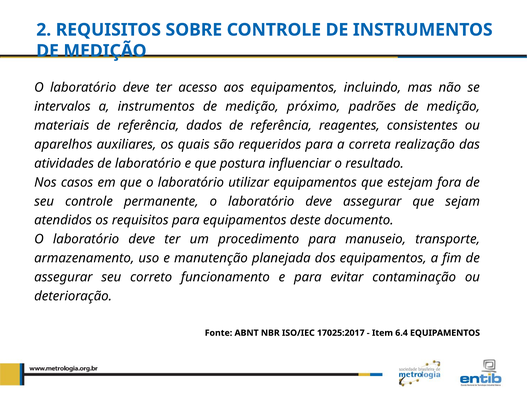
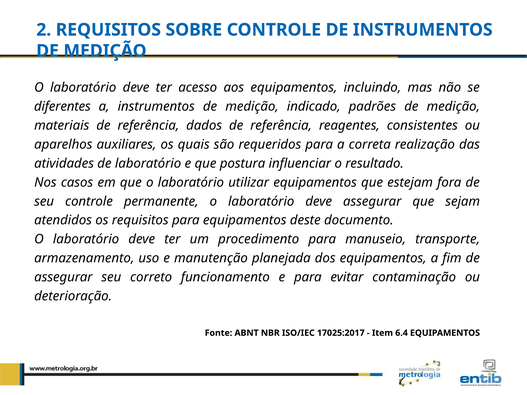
intervalos: intervalos -> diferentes
próximo: próximo -> indicado
